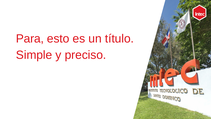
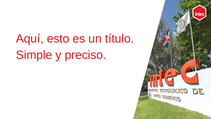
Para: Para -> Aquí
